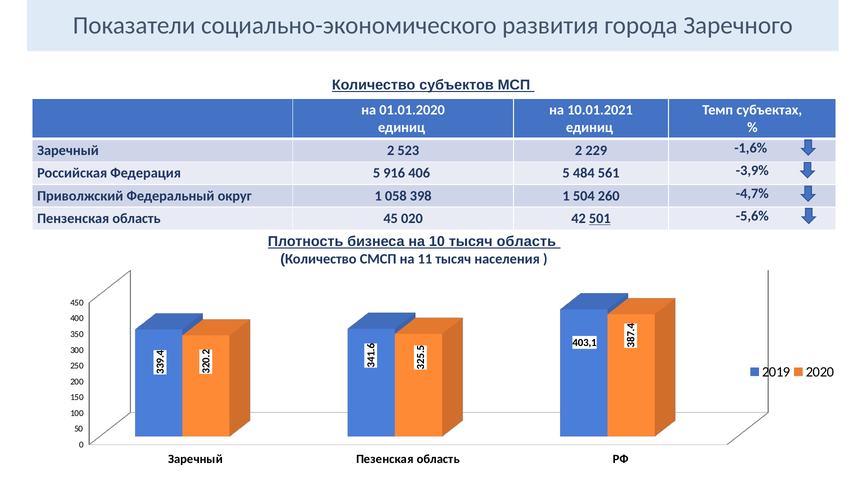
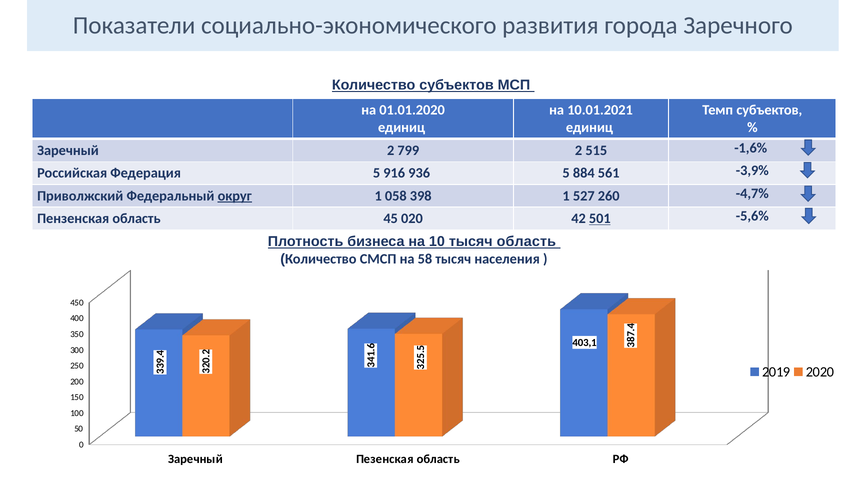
Темп субъектах: субъектах -> субъектов
523: 523 -> 799
229: 229 -> 515
406: 406 -> 936
484: 484 -> 884
округ underline: none -> present
504: 504 -> 527
11: 11 -> 58
